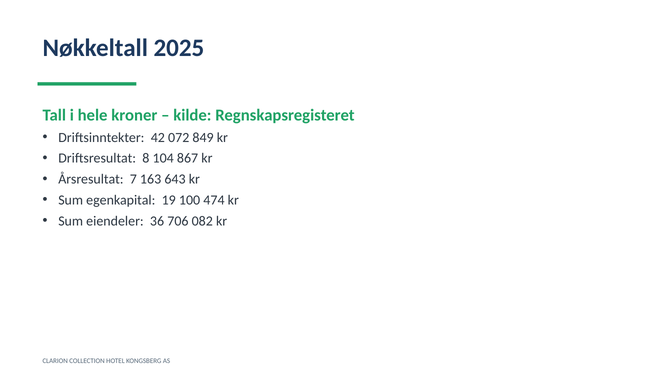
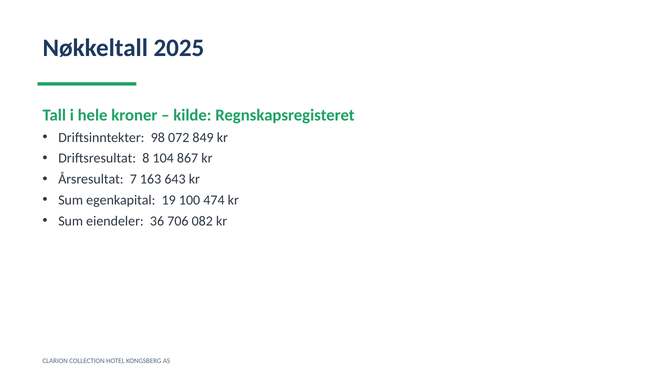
42: 42 -> 98
